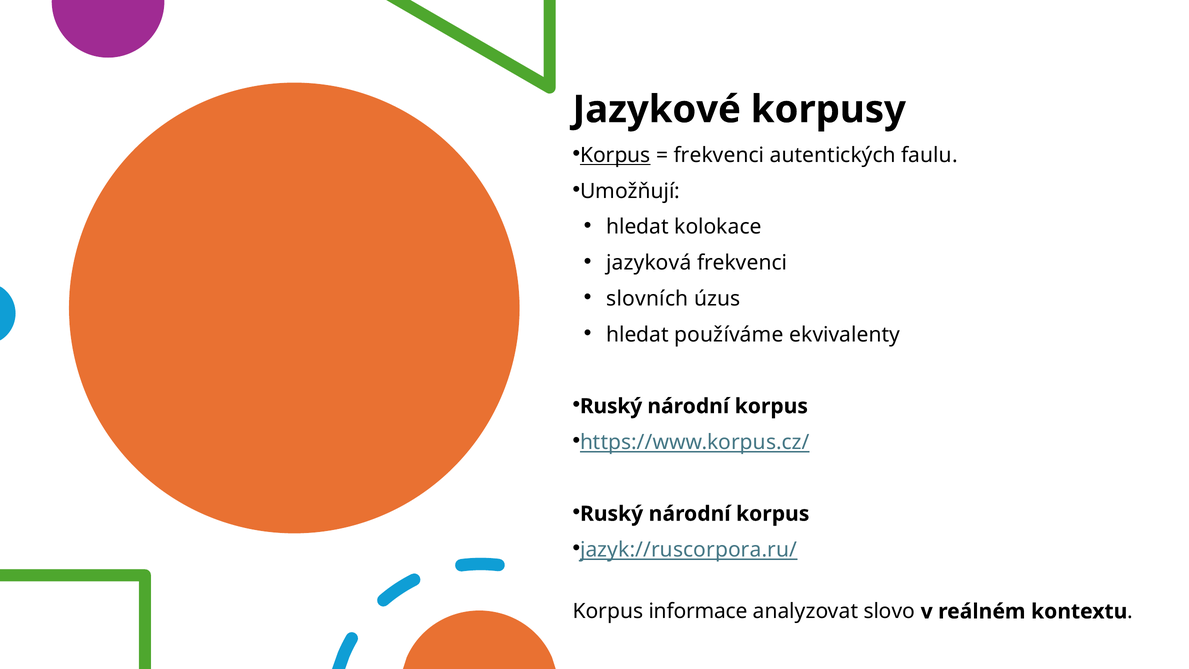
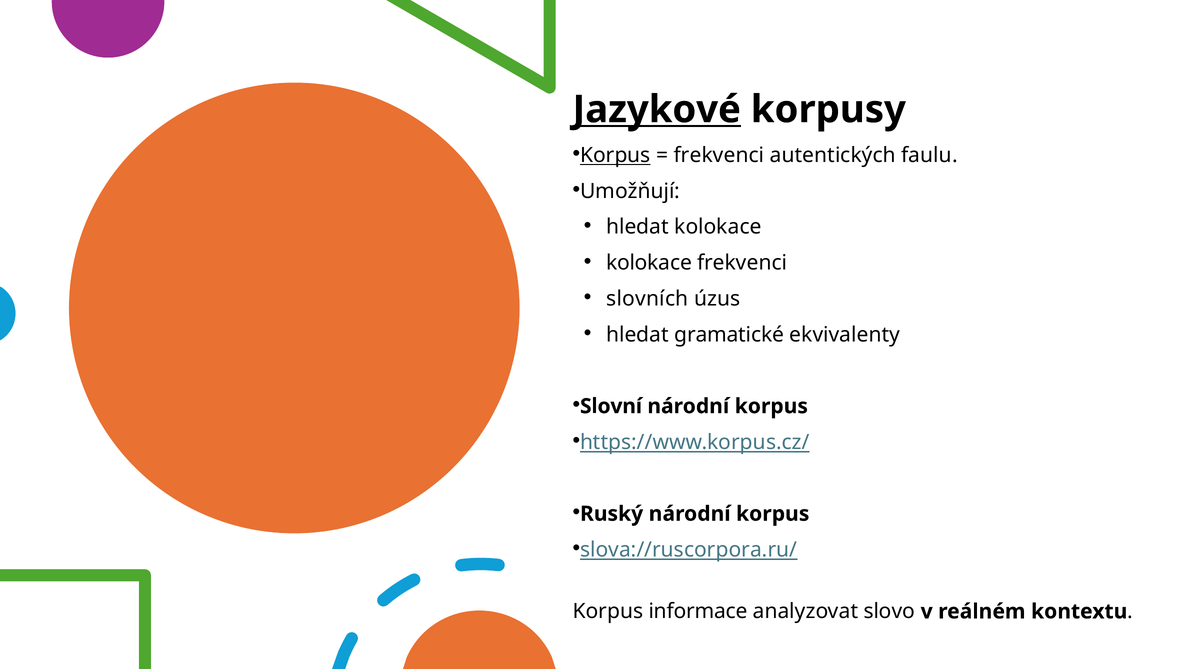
Jazykové underline: none -> present
jazyková at (649, 263): jazyková -> kolokace
používáme: používáme -> gramatické
Ruský at (611, 406): Ruský -> Slovní
jazyk://ruscorpora.ru/: jazyk://ruscorpora.ru/ -> slova://ruscorpora.ru/
